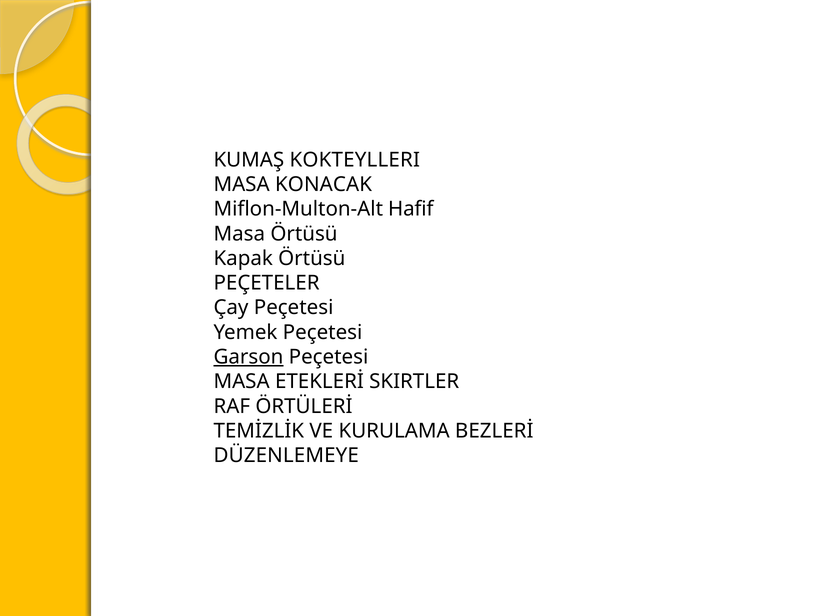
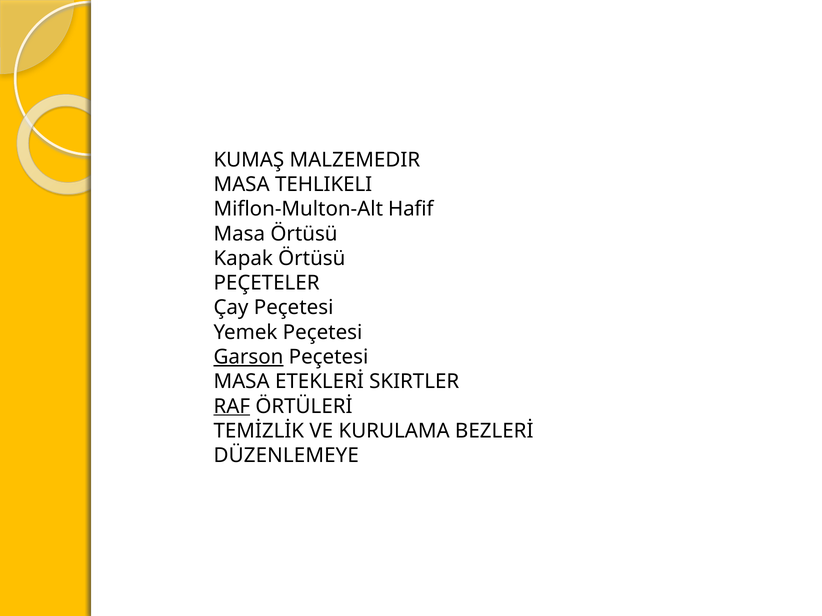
KOKTEYLLERI: KOKTEYLLERI -> MALZEMEDIR
KONACAK: KONACAK -> TEHLIKELI
RAF underline: none -> present
